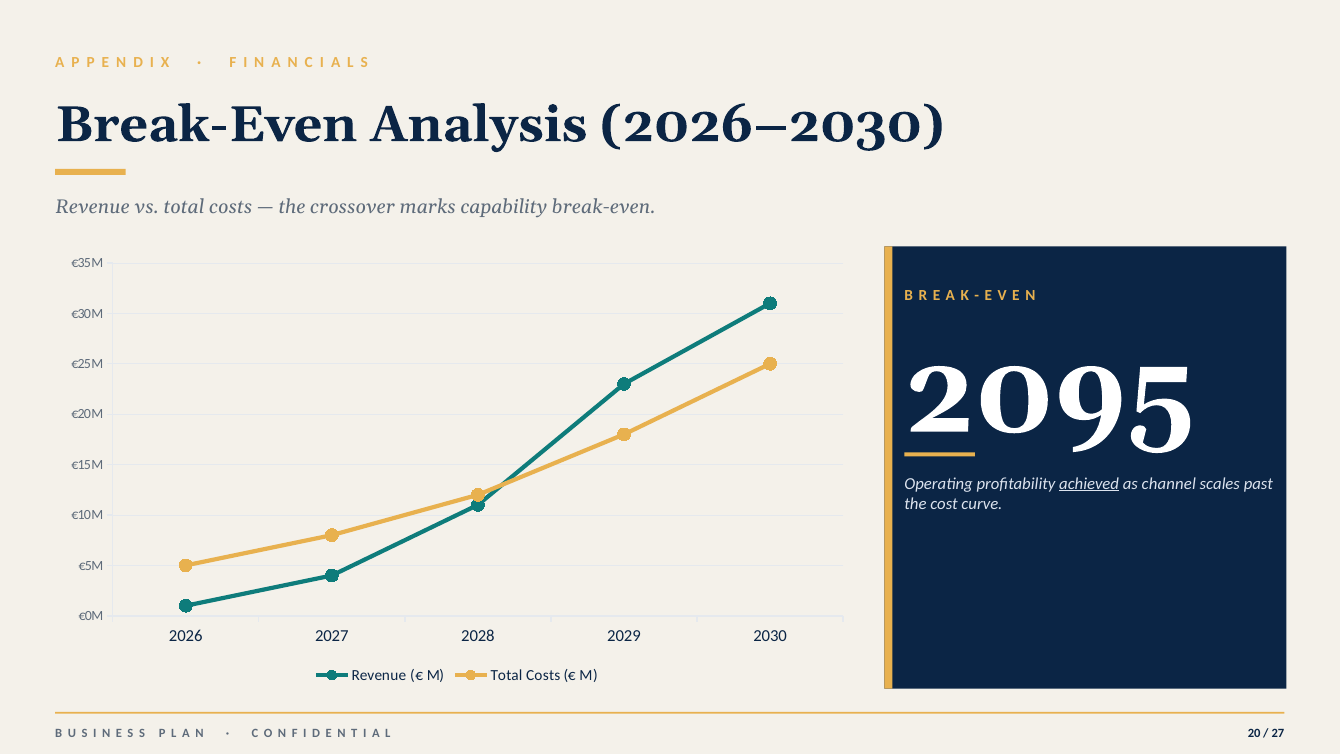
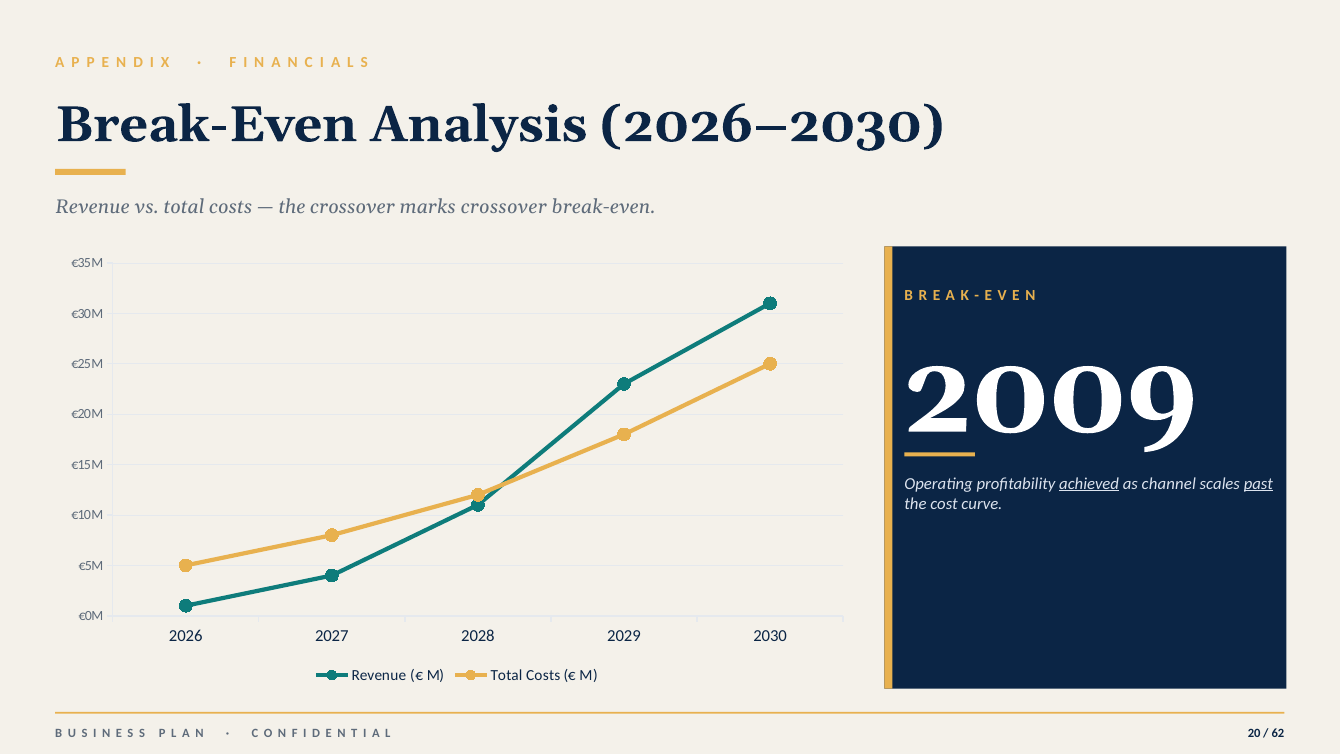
marks capability: capability -> crossover
2095: 2095 -> 2009
past underline: none -> present
27: 27 -> 62
